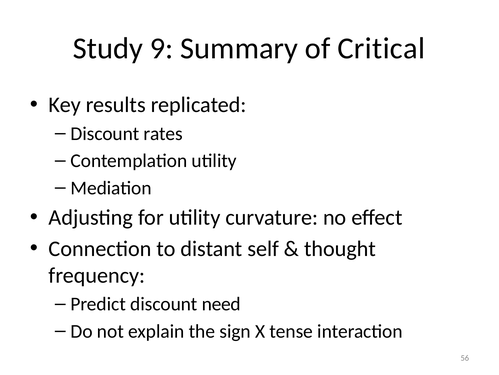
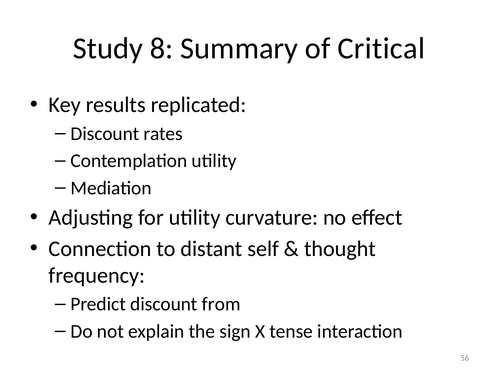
9: 9 -> 8
need: need -> from
